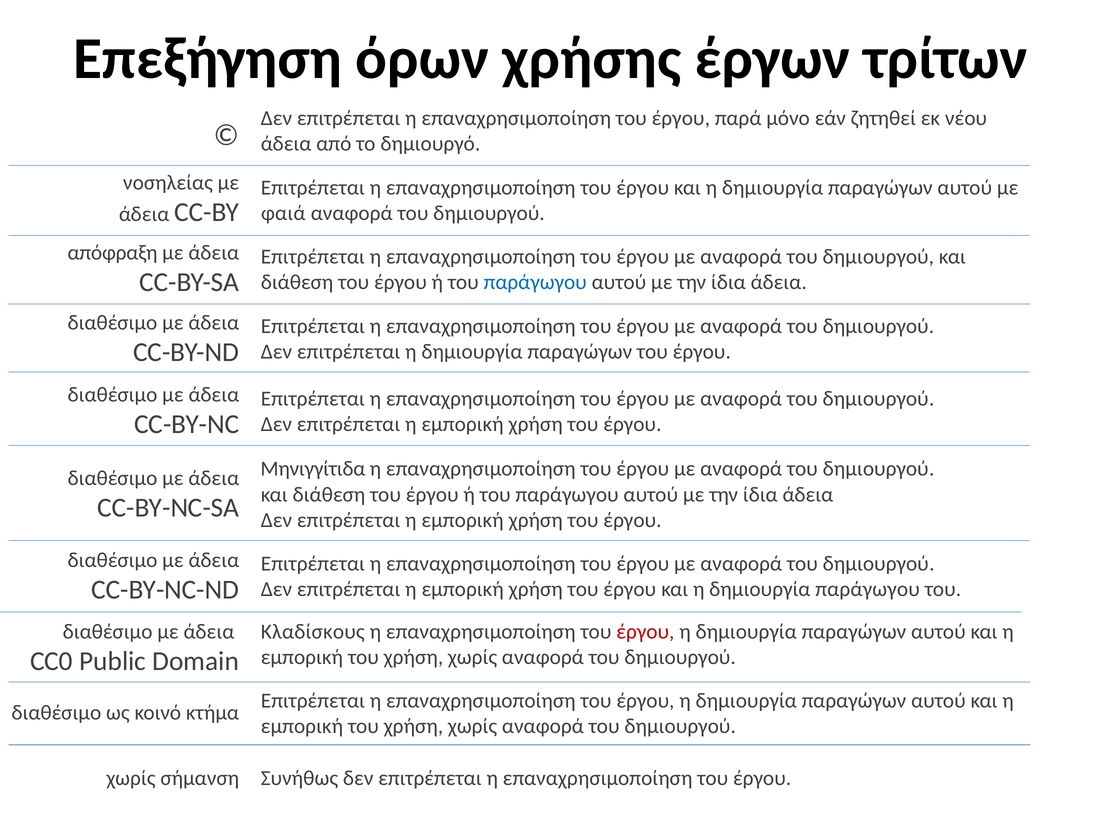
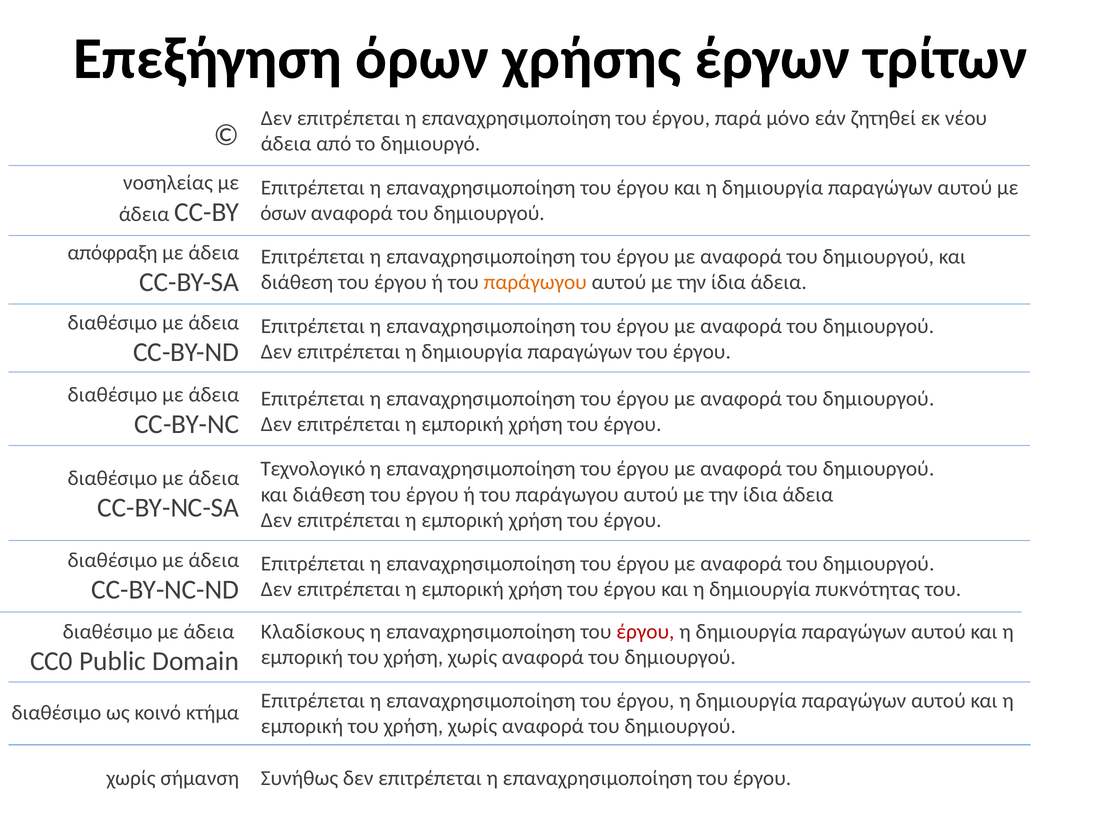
φαιά: φαιά -> όσων
παράγωγου at (535, 282) colour: blue -> orange
Μηνιγγίτιδα: Μηνιγγίτιδα -> Τεχνολογικό
δημιουργία παράγωγου: παράγωγου -> πυκνότητας
